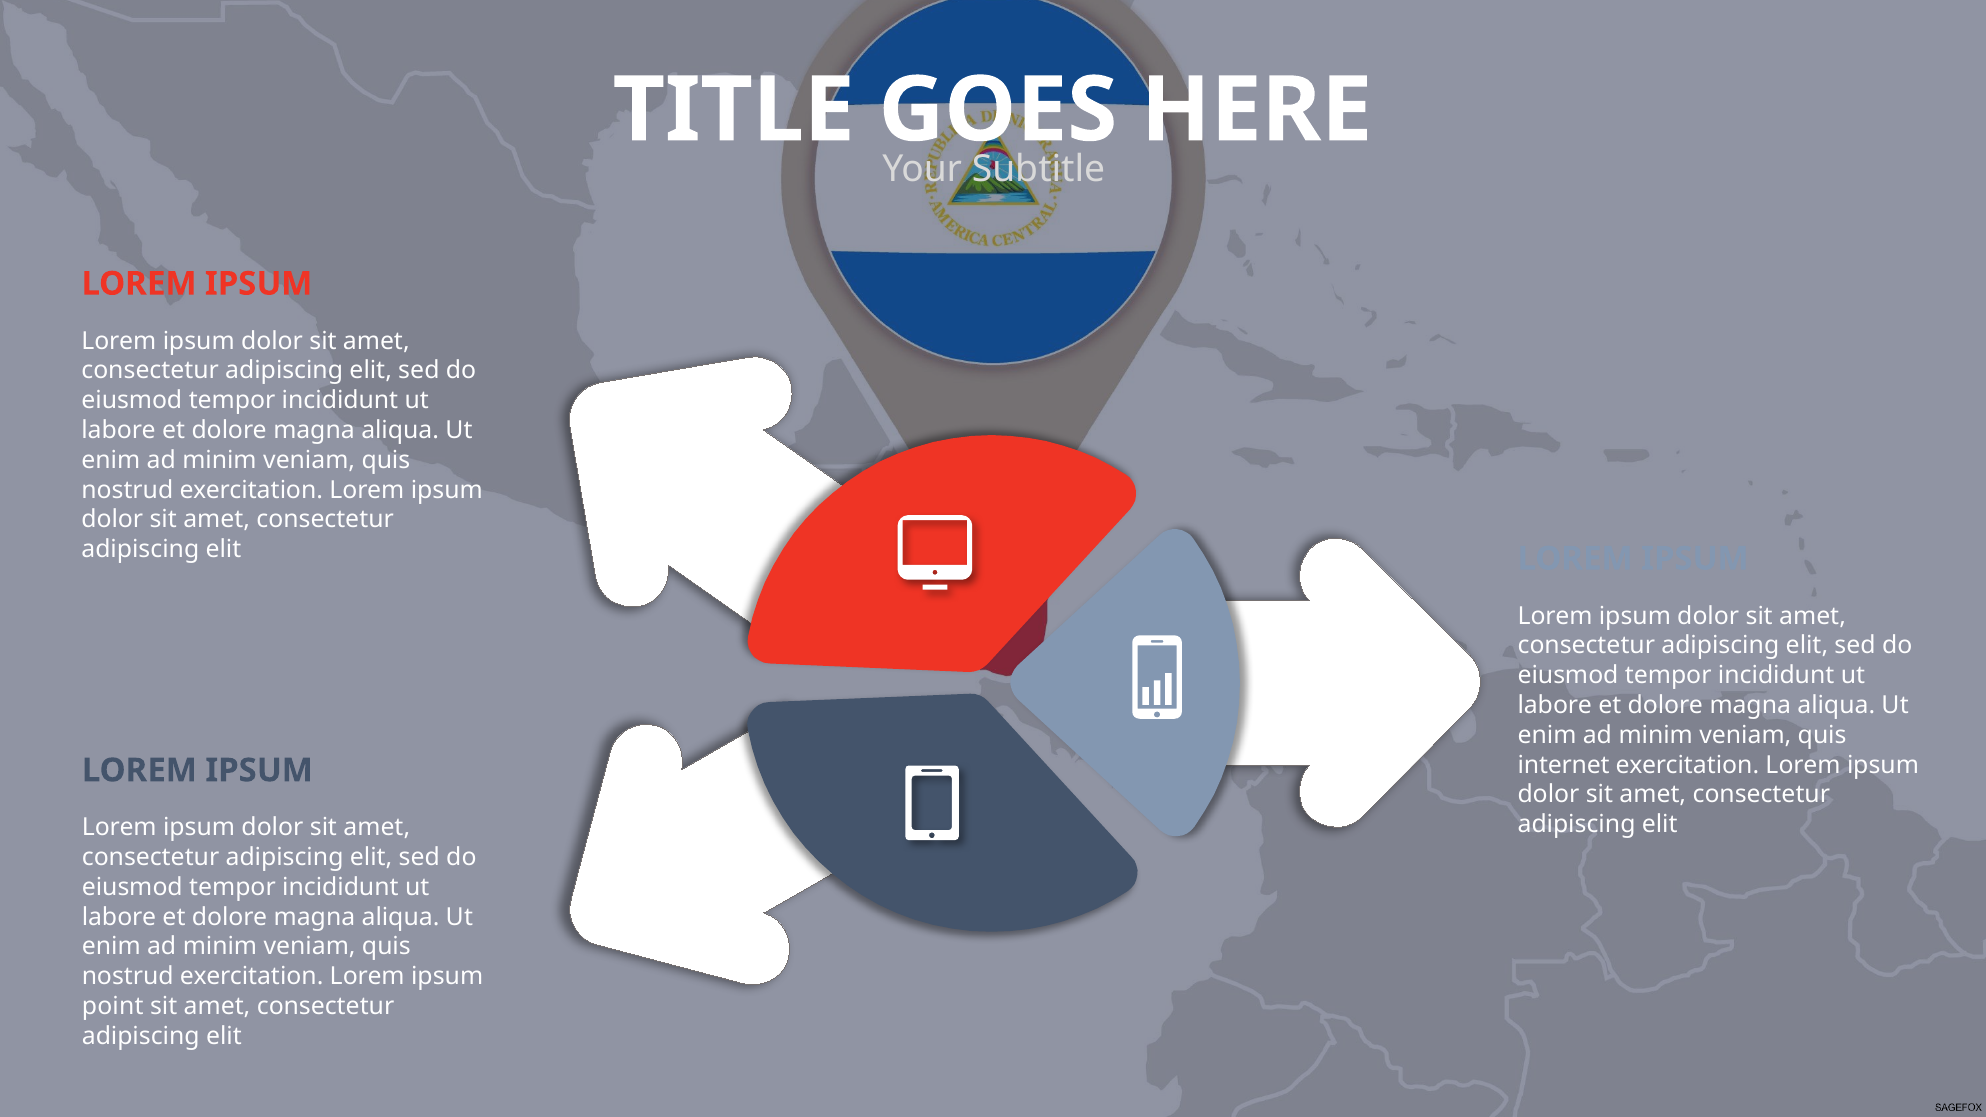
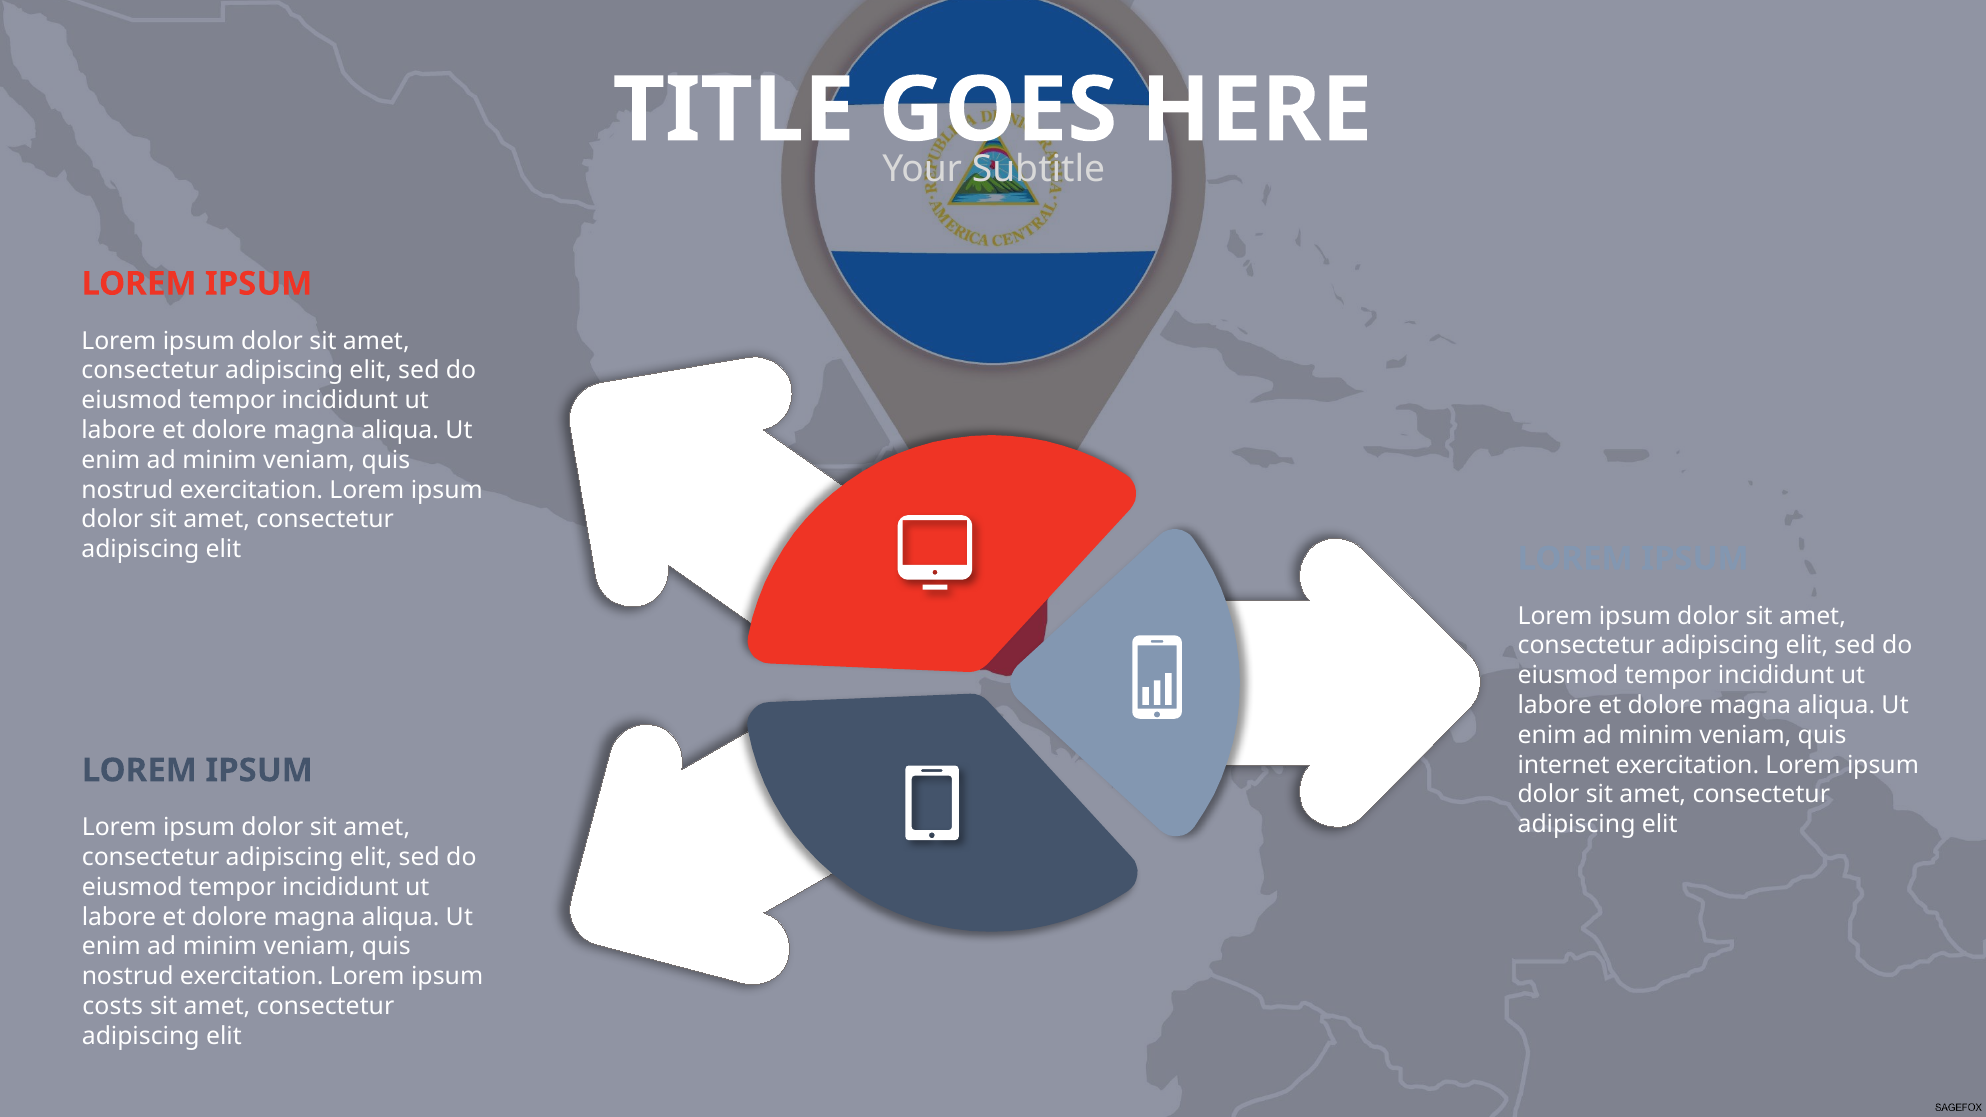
point: point -> costs
